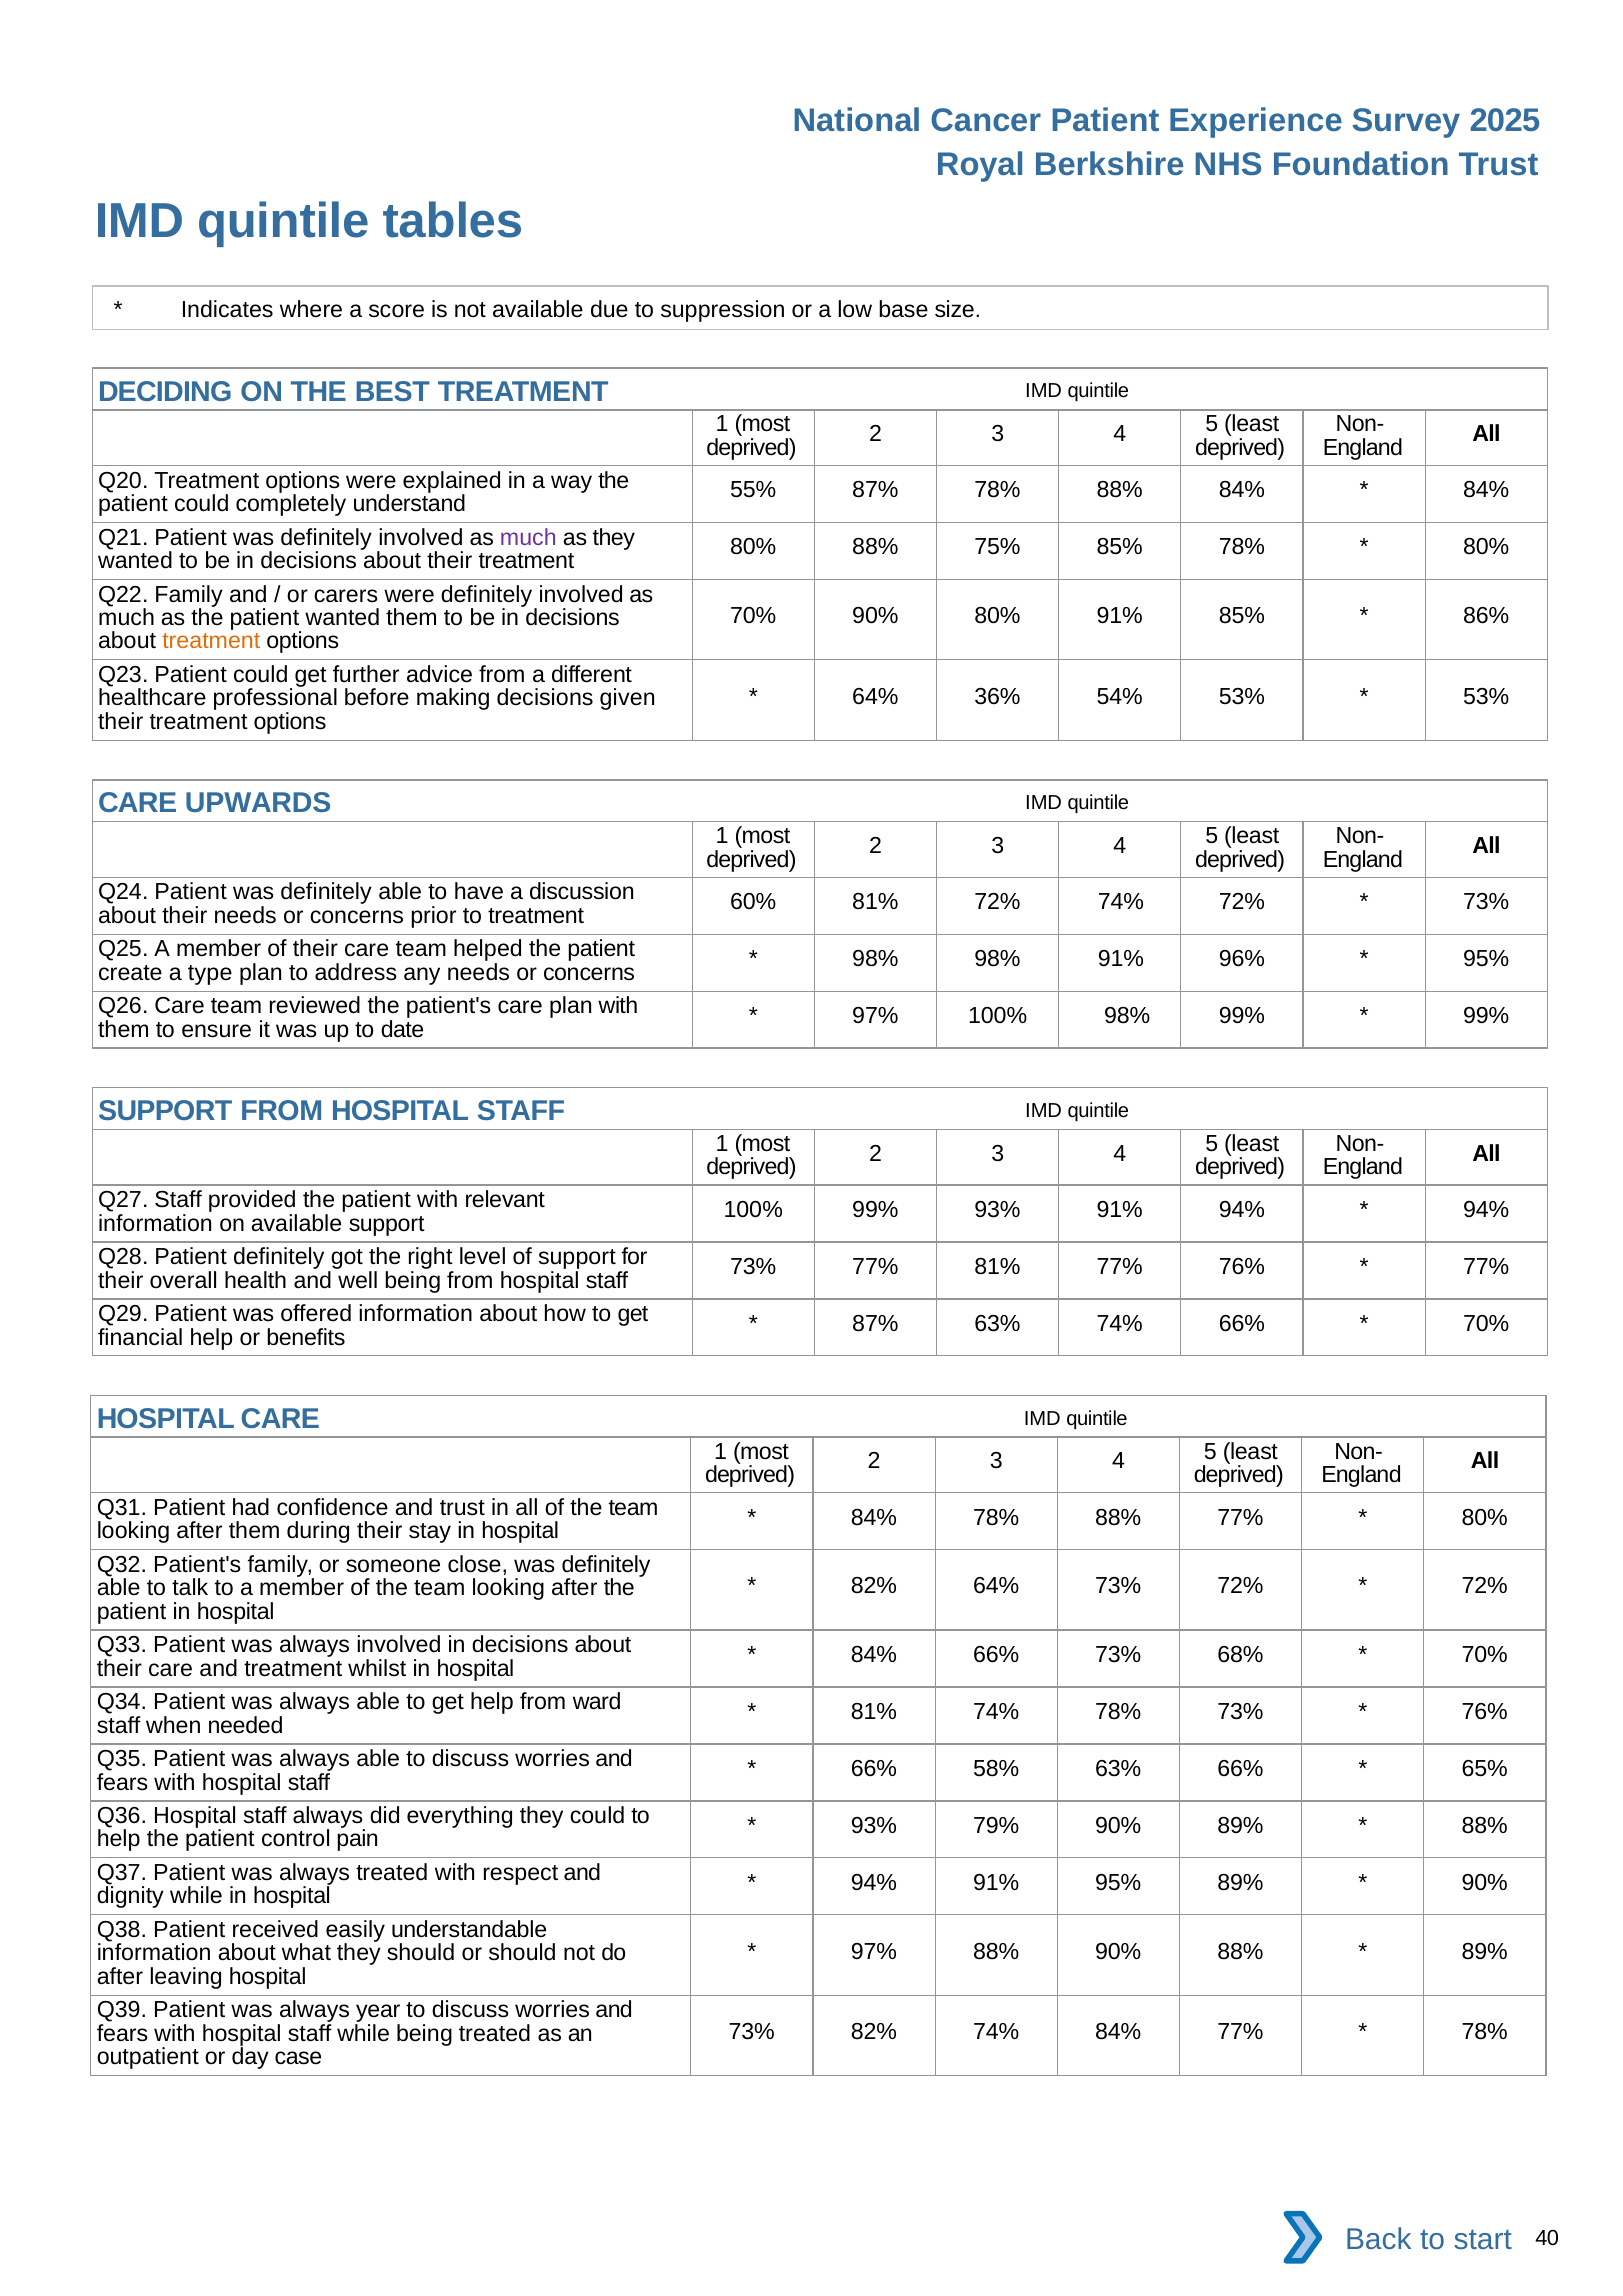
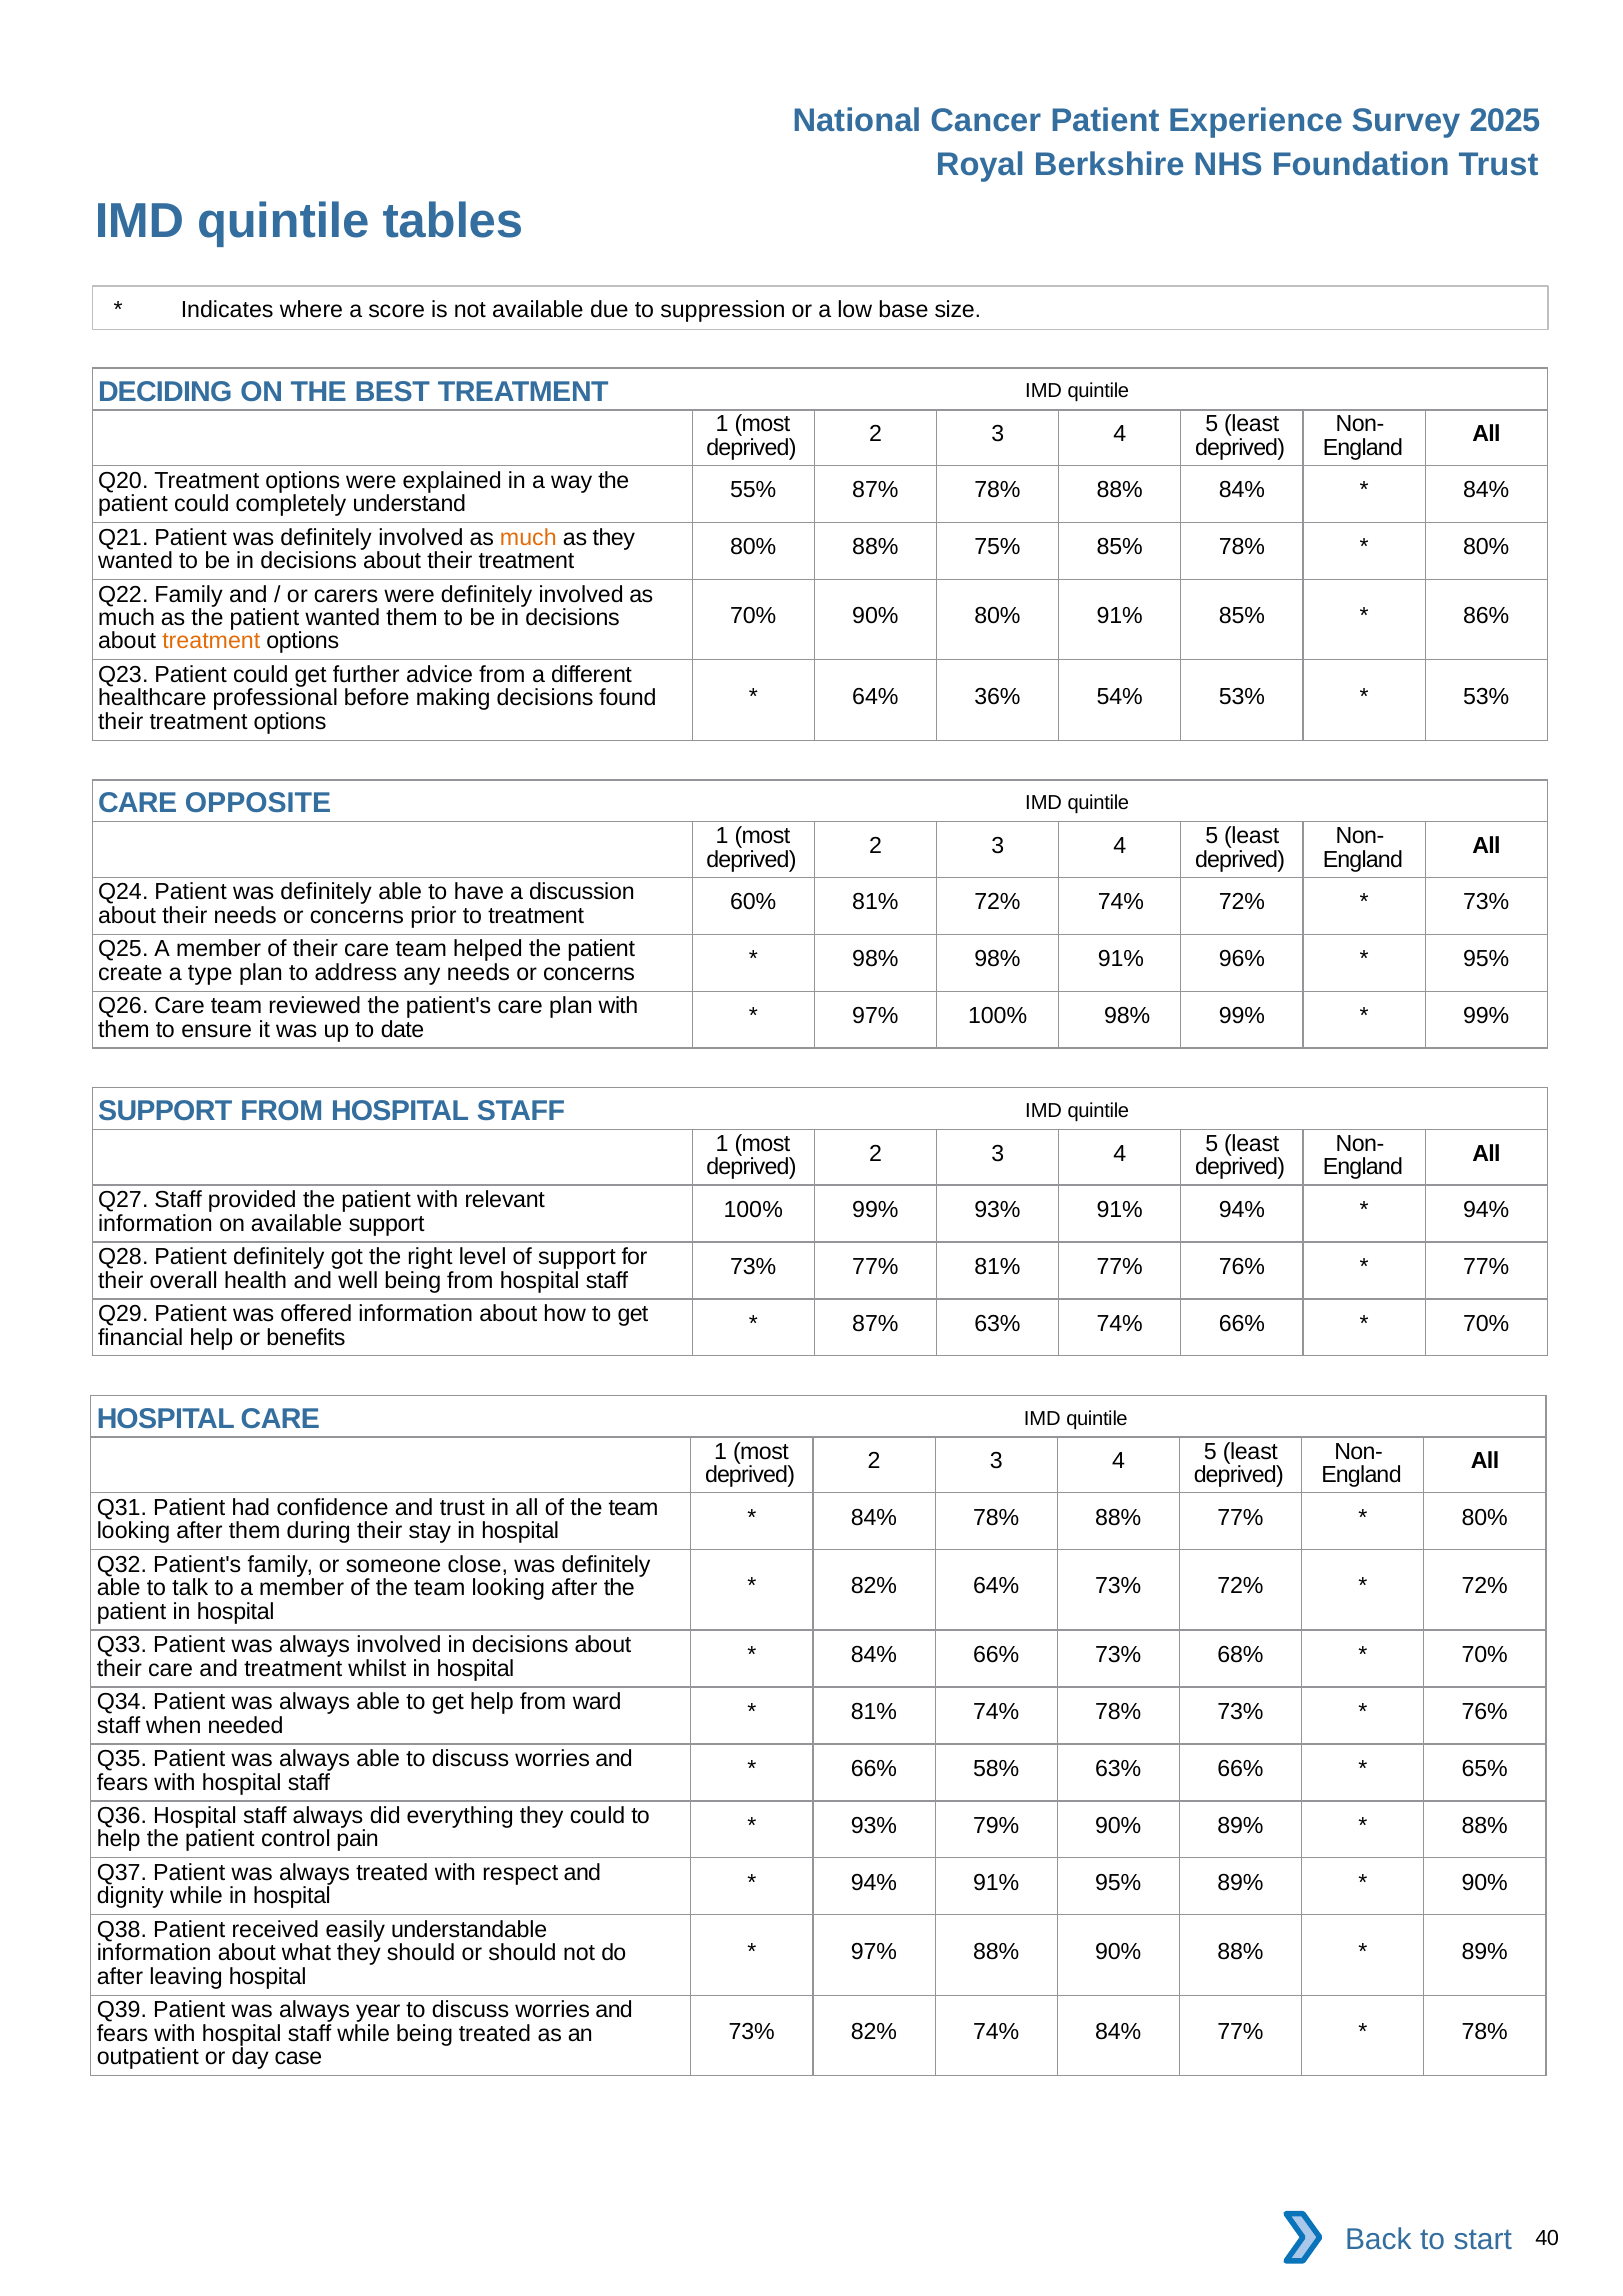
much at (528, 538) colour: purple -> orange
given: given -> found
UPWARDS: UPWARDS -> OPPOSITE
